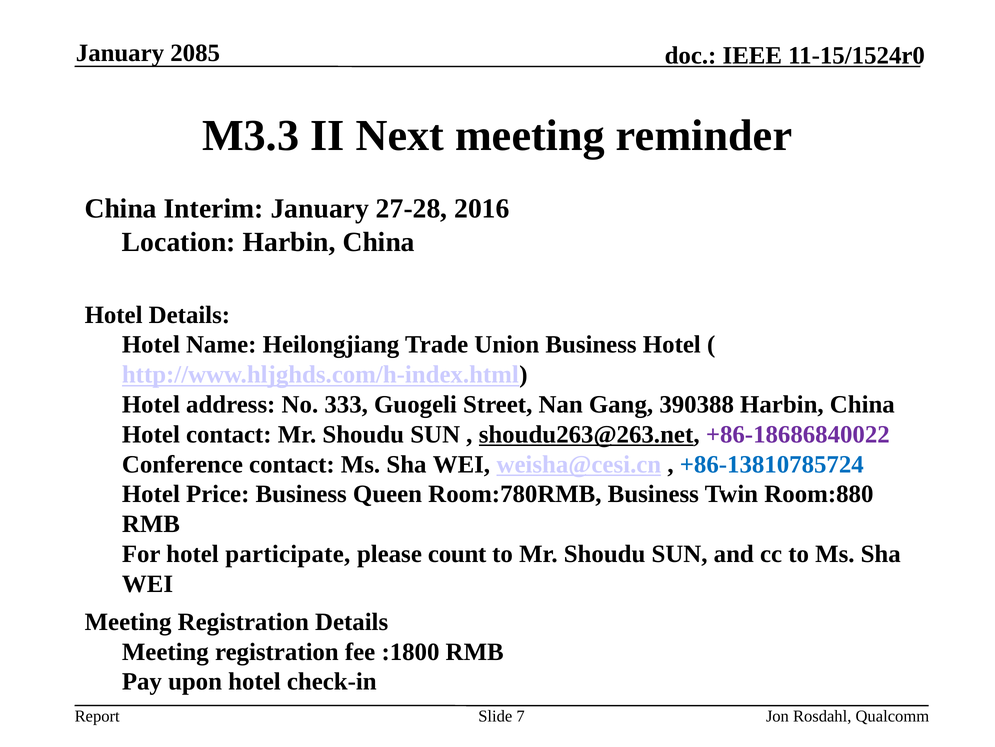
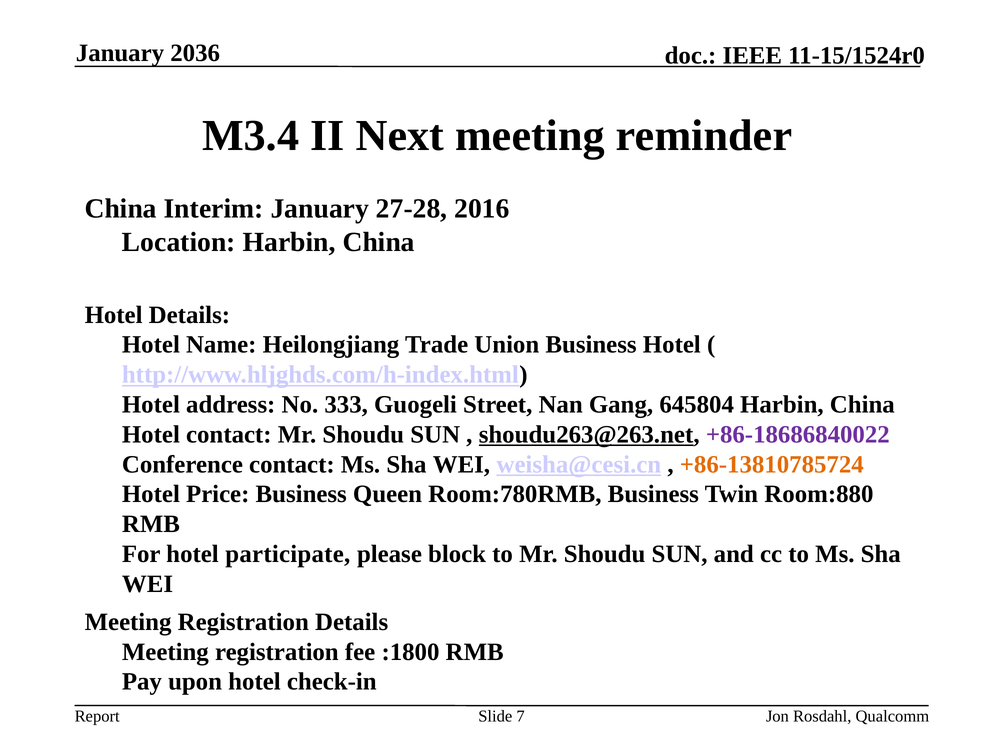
2085: 2085 -> 2036
M3.3: M3.3 -> M3.4
390388: 390388 -> 645804
+86-13810785724 colour: blue -> orange
count: count -> block
